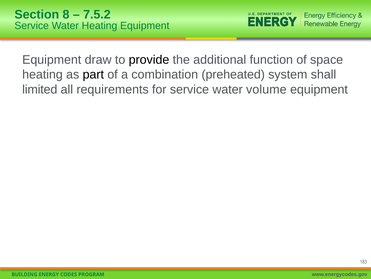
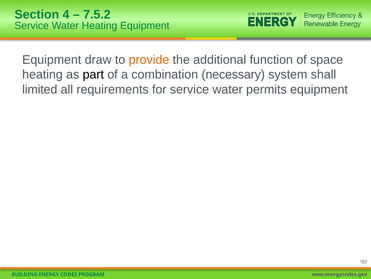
8: 8 -> 4
provide colour: black -> orange
preheated: preheated -> necessary
volume: volume -> permits
